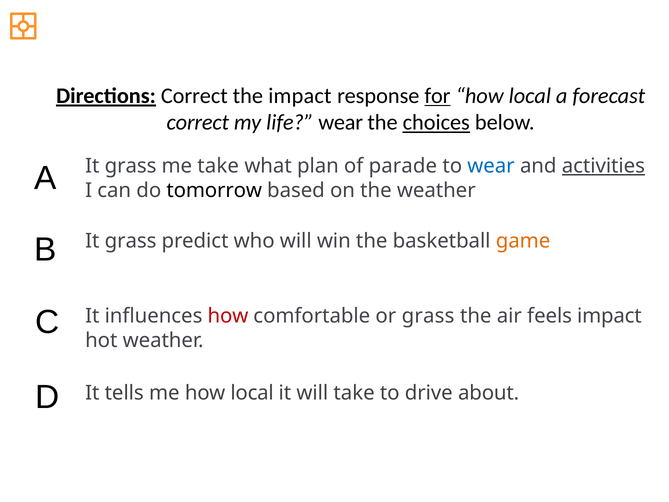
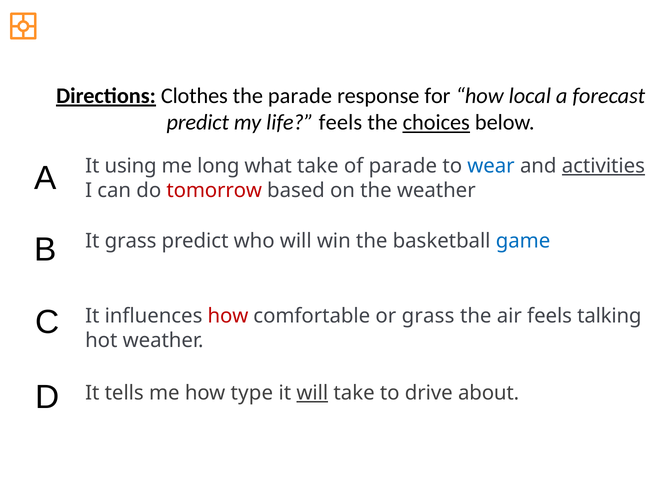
Directions Correct: Correct -> Clothes
the impact: impact -> parade
for underline: present -> none
correct at (198, 123): correct -> predict
life wear: wear -> feels
grass at (131, 166): grass -> using
me take: take -> long
what plan: plan -> take
tomorrow colour: black -> red
game colour: orange -> blue
feels impact: impact -> talking
me how local: local -> type
will at (312, 393) underline: none -> present
